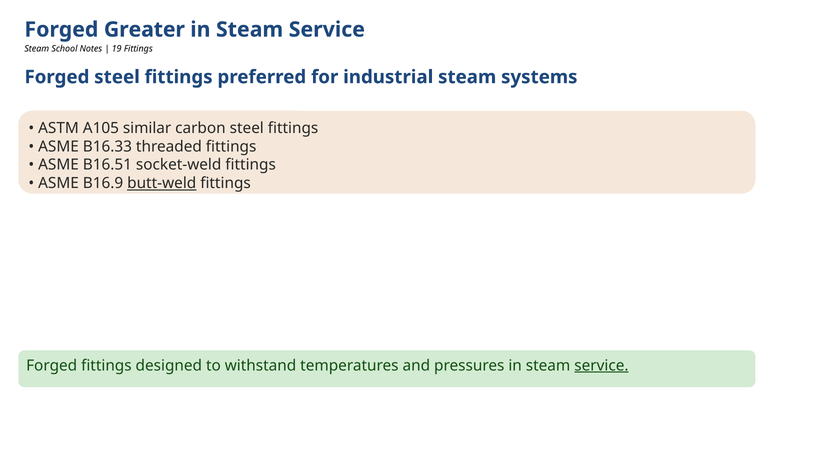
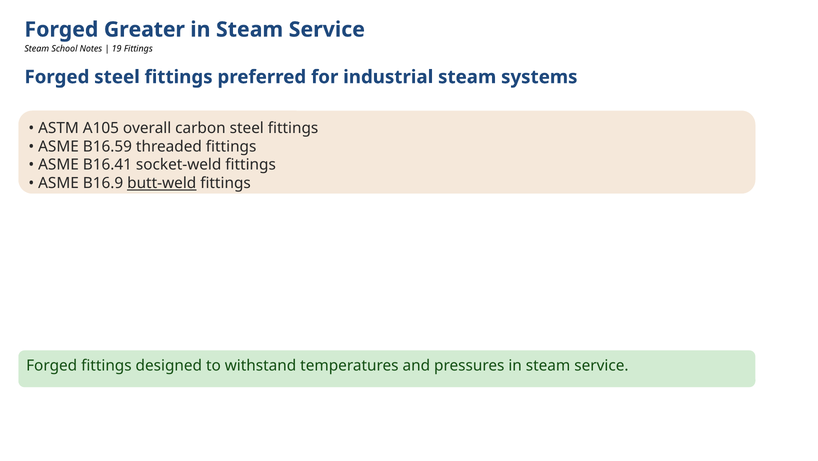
similar: similar -> overall
B16.33: B16.33 -> B16.59
B16.51: B16.51 -> B16.41
service at (601, 365) underline: present -> none
